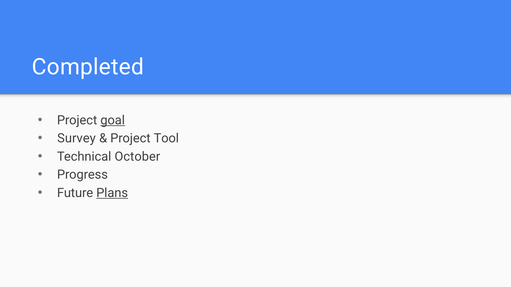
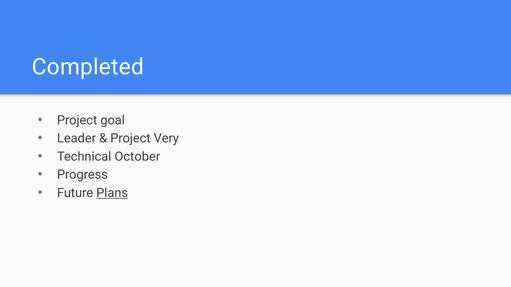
goal underline: present -> none
Survey: Survey -> Leader
Tool: Tool -> Very
